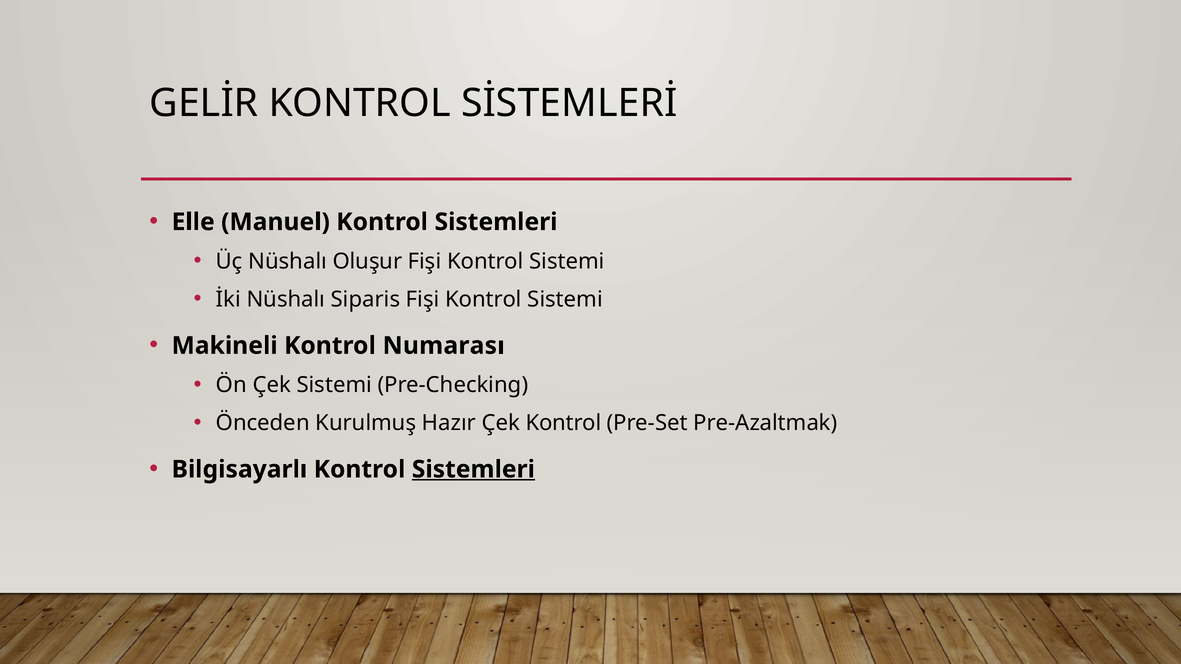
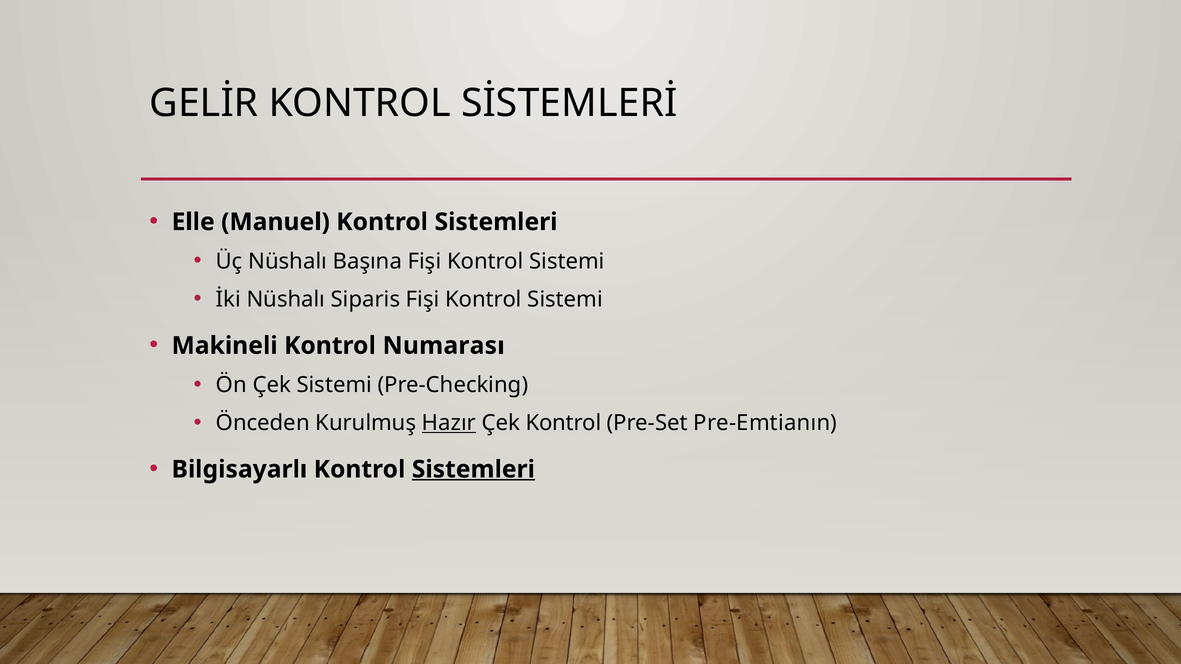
Oluşur: Oluşur -> Başına
Hazır underline: none -> present
Pre-Azaltmak: Pre-Azaltmak -> Pre-Emtianın
